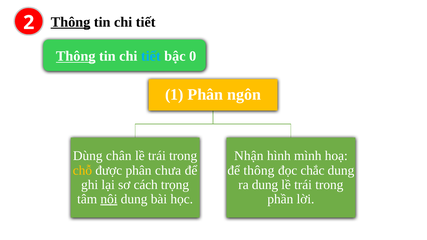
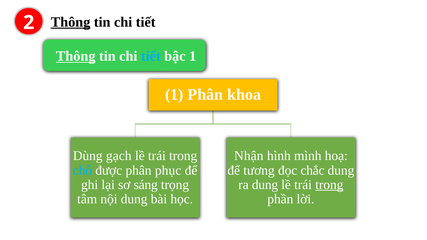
bậc 0: 0 -> 1
ngôn: ngôn -> khoa
chân: chân -> gạch
chỗ colour: yellow -> light blue
chưa: chưa -> phục
để thông: thông -> tương
cách: cách -> sáng
trong at (329, 185) underline: none -> present
nội underline: present -> none
